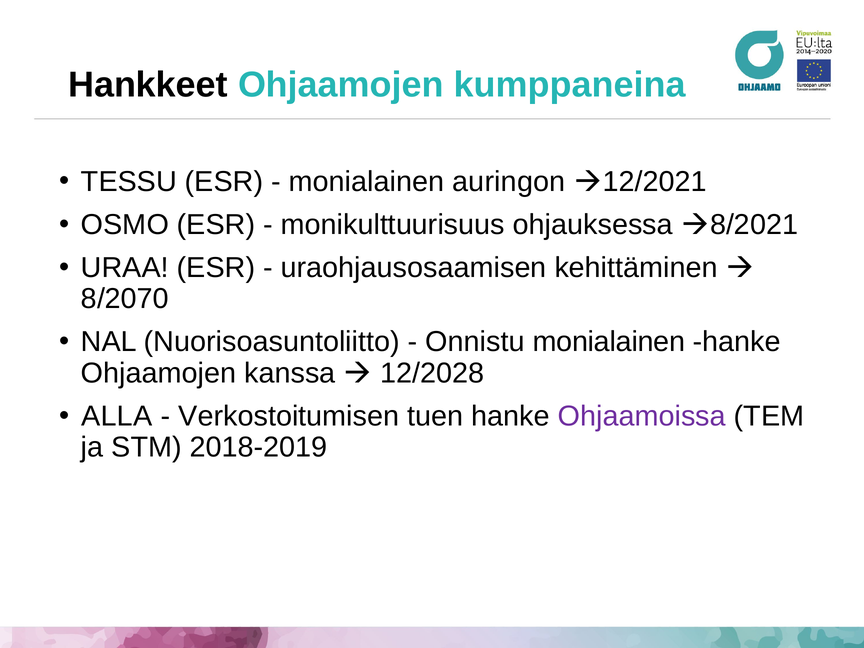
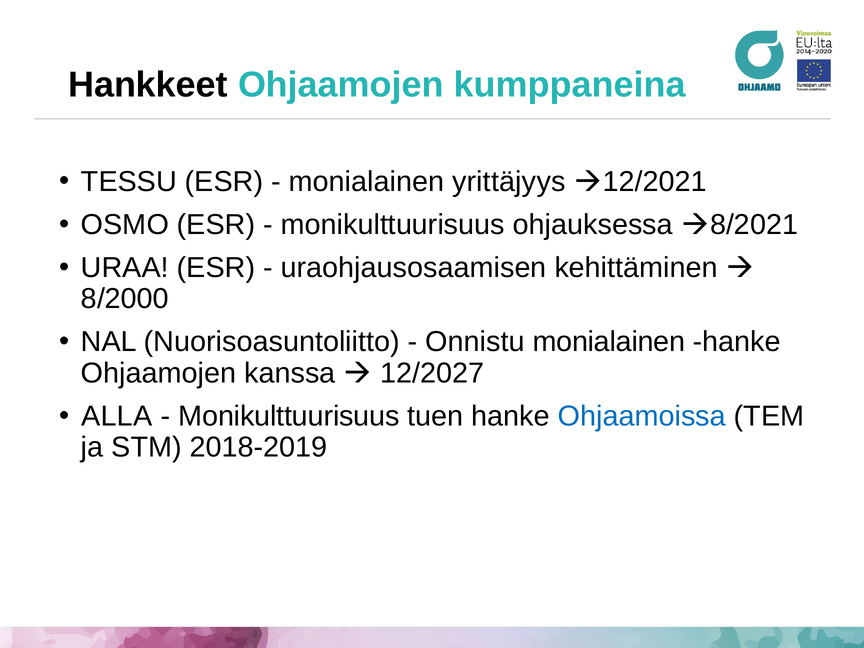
auringon: auringon -> yrittäjyys
8/2070: 8/2070 -> 8/2000
12/2028: 12/2028 -> 12/2027
Verkostoitumisen at (289, 416): Verkostoitumisen -> Monikulttuurisuus
Ohjaamoissa colour: purple -> blue
